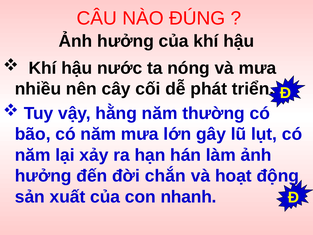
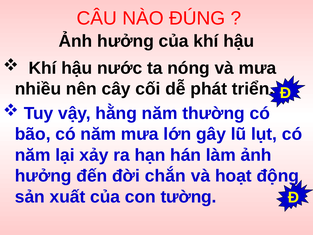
nhanh: nhanh -> tường
